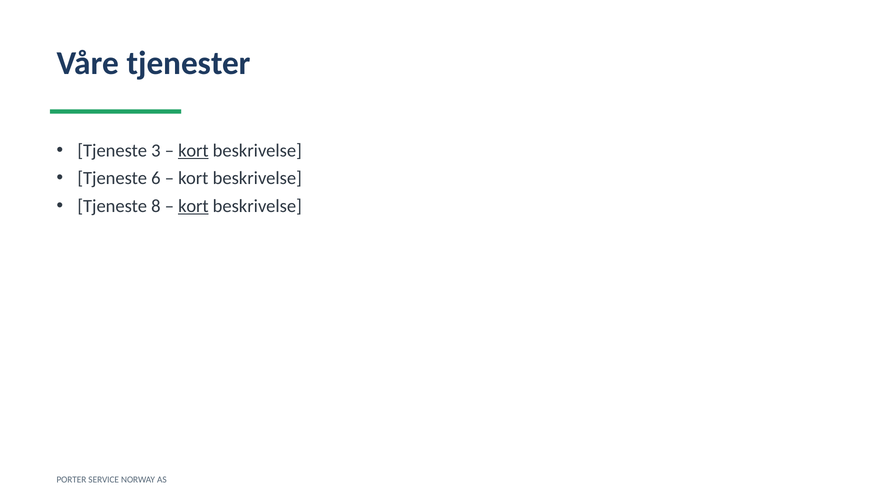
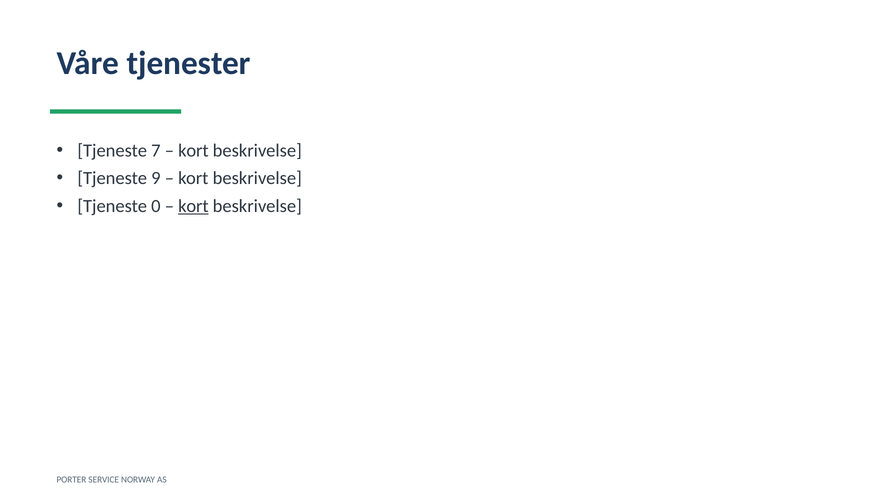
3: 3 -> 7
kort at (193, 151) underline: present -> none
6: 6 -> 9
8: 8 -> 0
